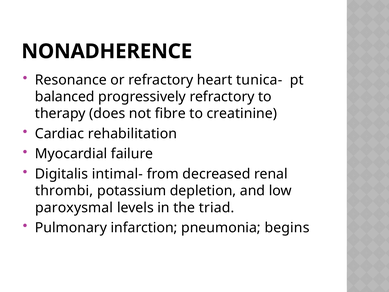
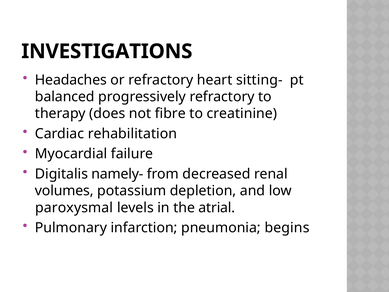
NONADHERENCE: NONADHERENCE -> INVESTIGATIONS
Resonance: Resonance -> Headaches
tunica-: tunica- -> sitting-
intimal-: intimal- -> namely-
thrombi: thrombi -> volumes
triad: triad -> atrial
